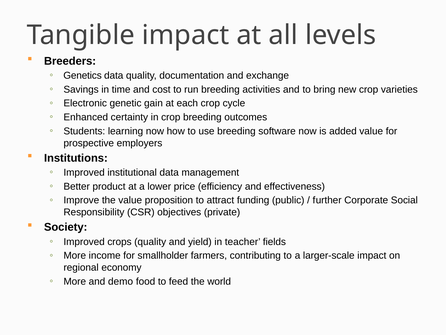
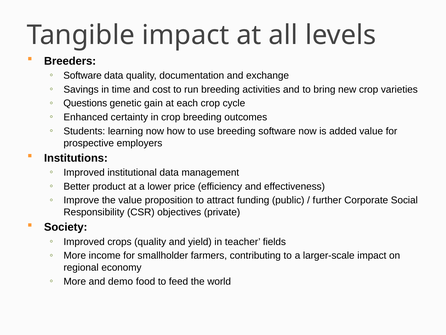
Genetics at (83, 75): Genetics -> Software
Electronic: Electronic -> Questions
